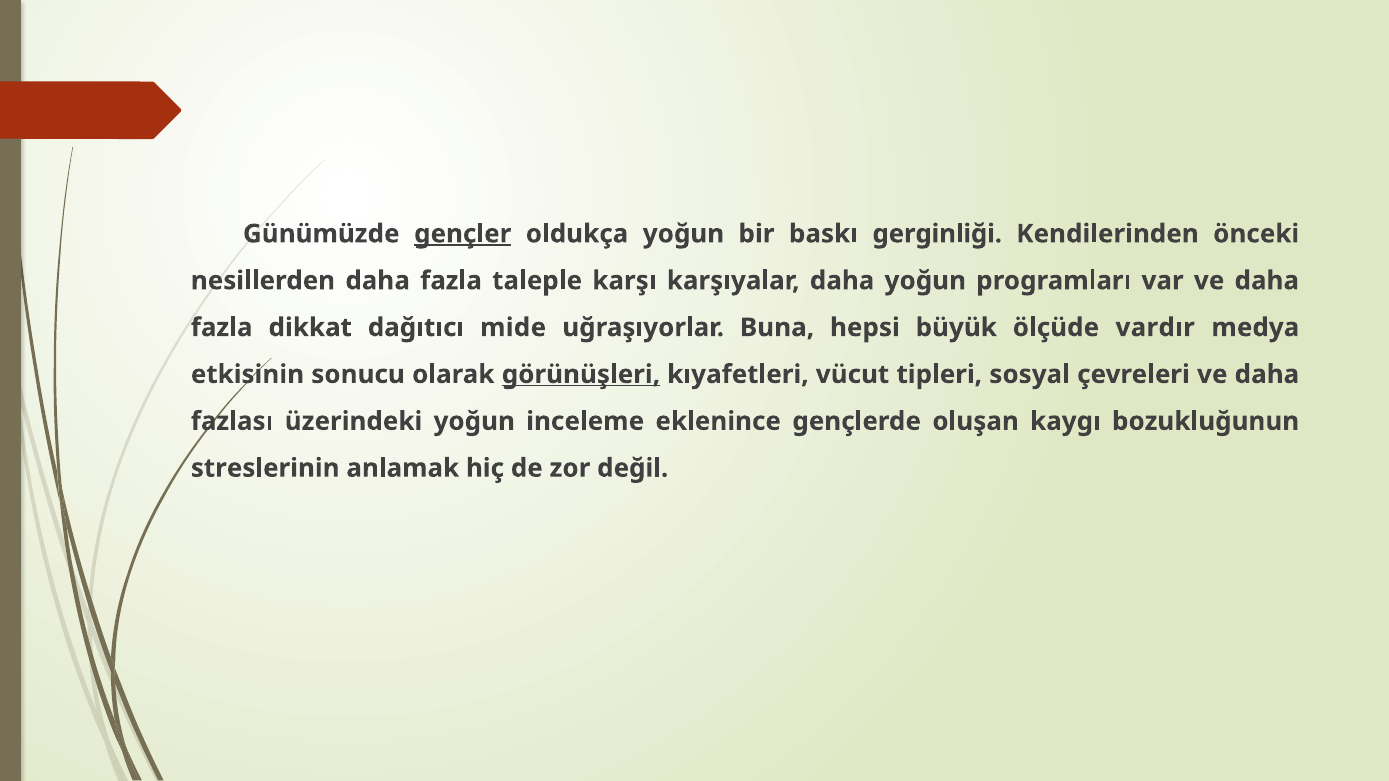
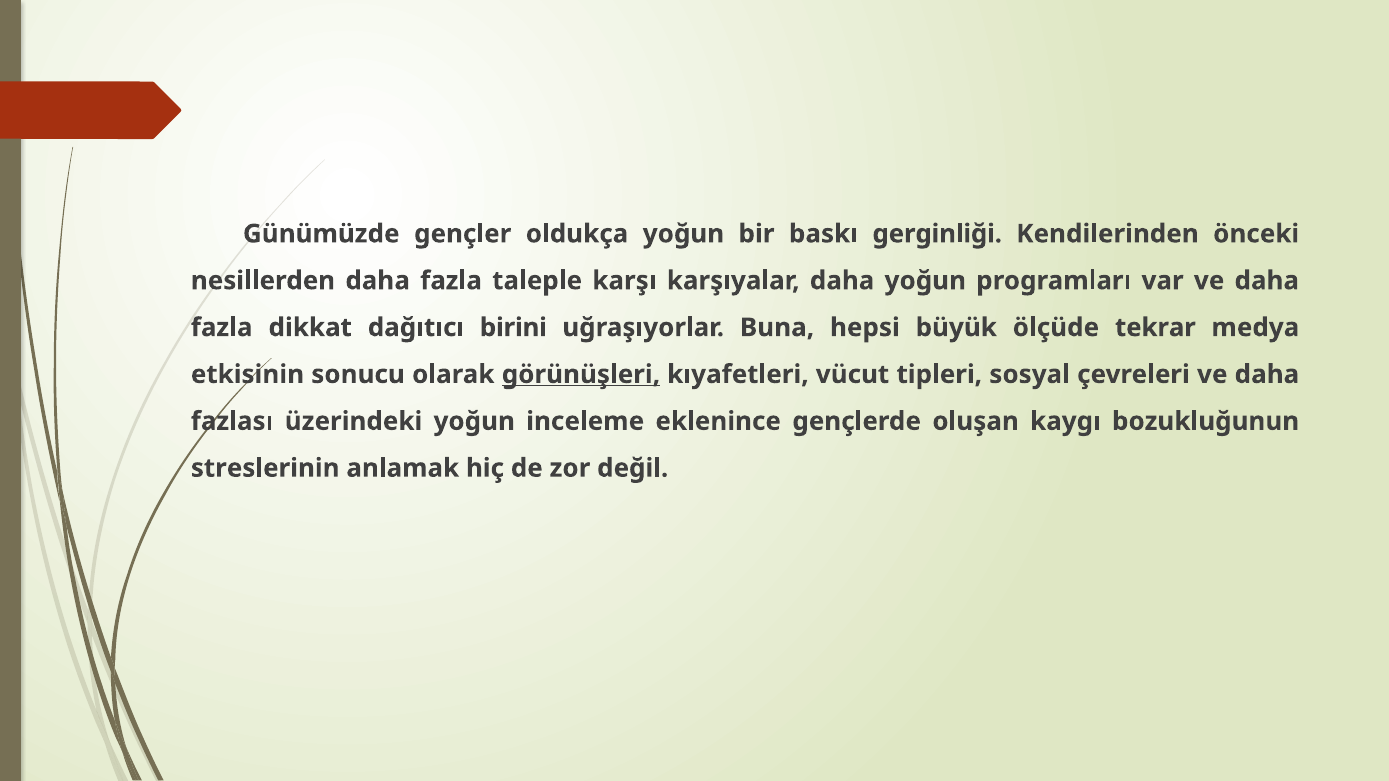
gençler underline: present -> none
mide: mide -> birini
vardır: vardır -> tekrar
